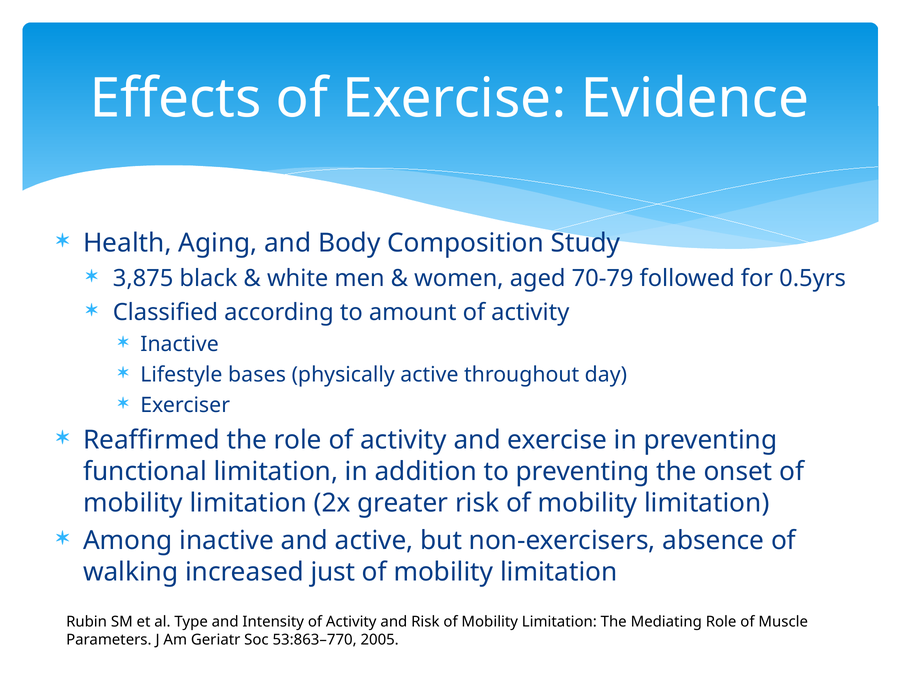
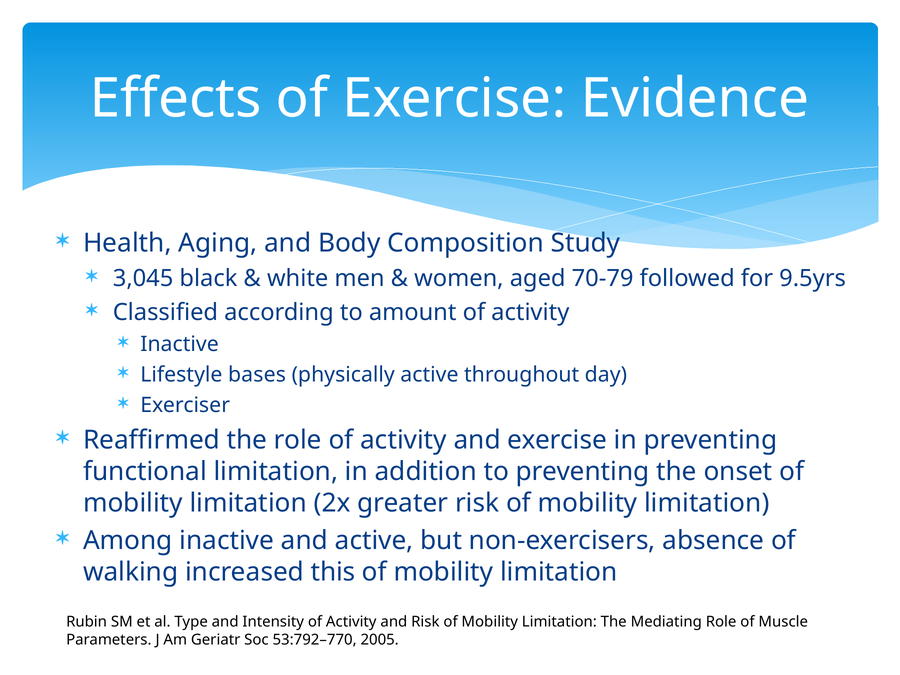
3,875: 3,875 -> 3,045
0.5yrs: 0.5yrs -> 9.5yrs
just: just -> this
53:863–770: 53:863–770 -> 53:792–770
